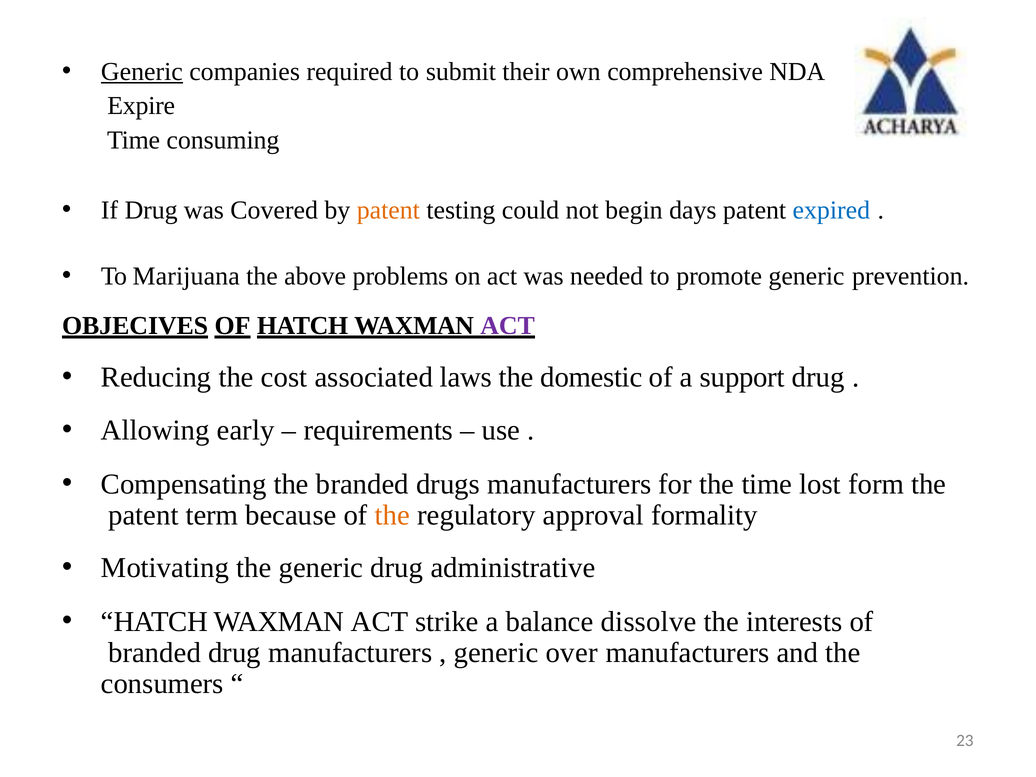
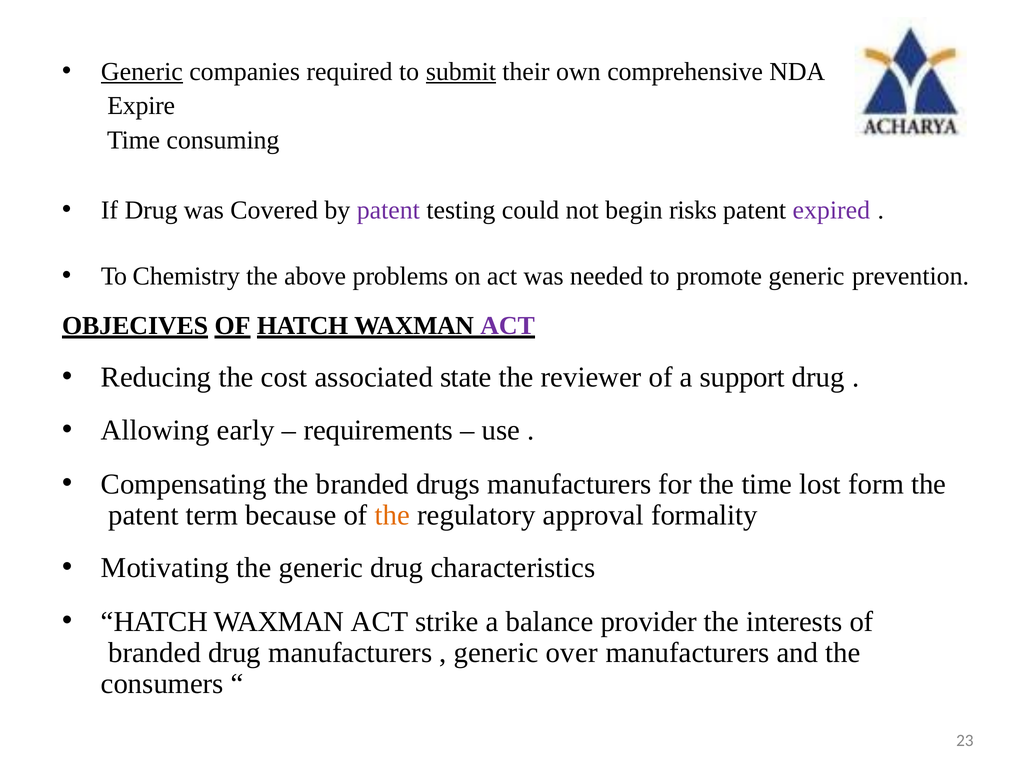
submit underline: none -> present
patent at (388, 210) colour: orange -> purple
days: days -> risks
expired colour: blue -> purple
Marijuana: Marijuana -> Chemistry
laws: laws -> state
domestic: domestic -> reviewer
administrative: administrative -> characteristics
dissolve: dissolve -> provider
